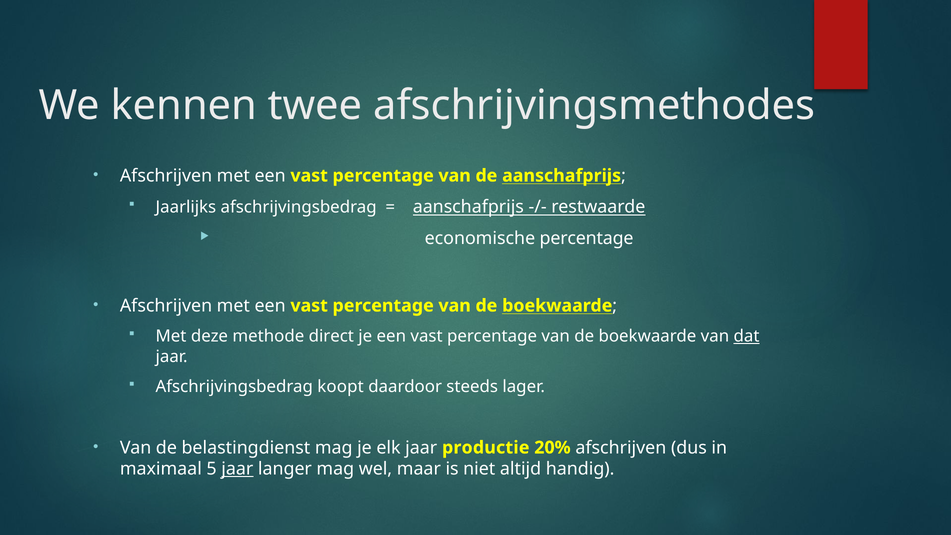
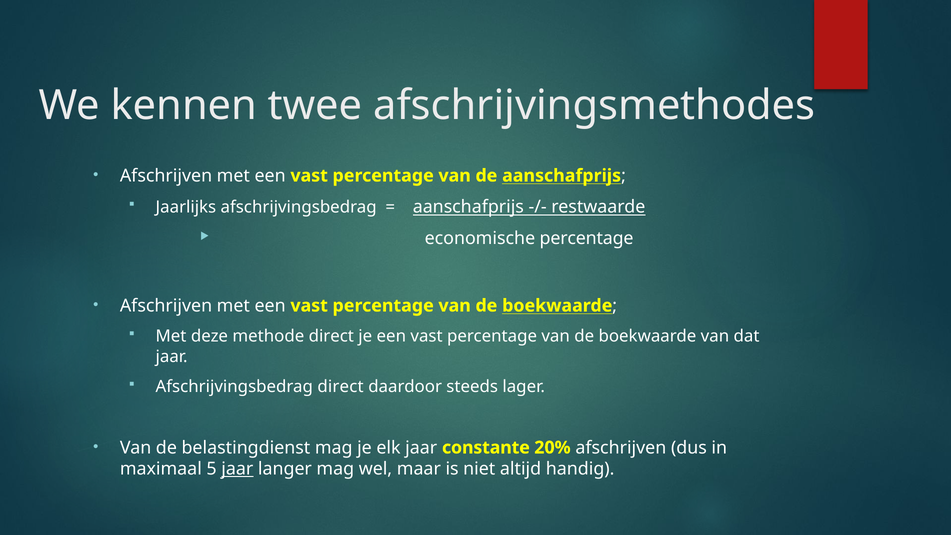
dat underline: present -> none
Afschrijvingsbedrag koopt: koopt -> direct
productie: productie -> constante
